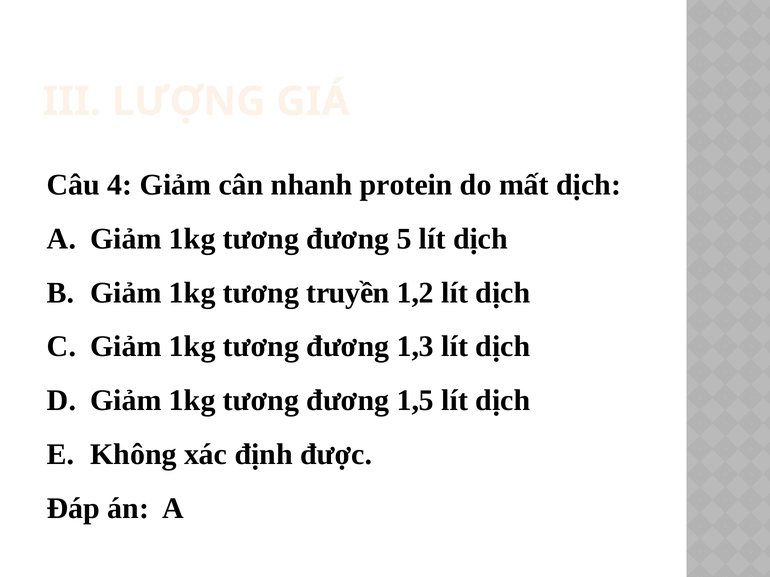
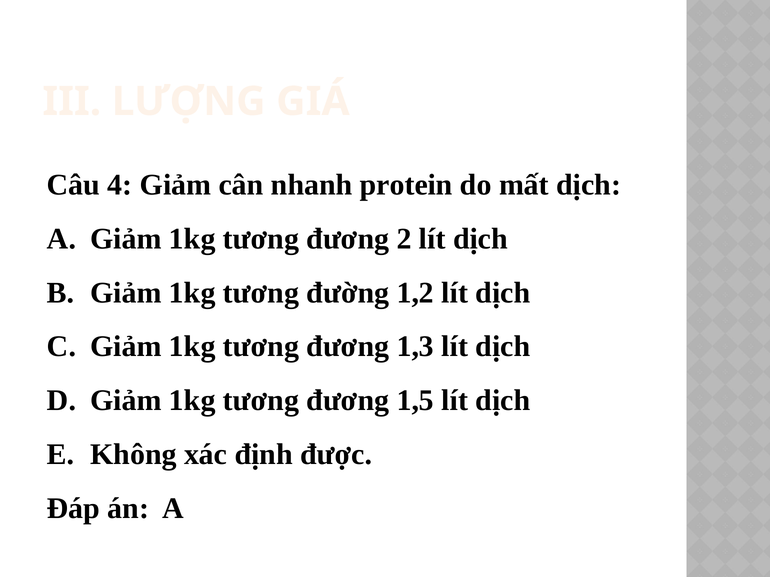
5: 5 -> 2
truyền: truyền -> đường
